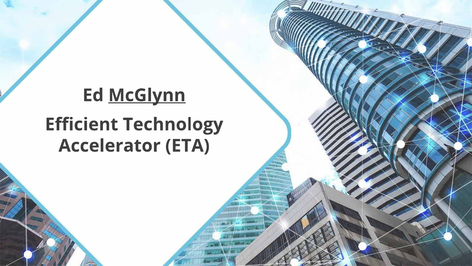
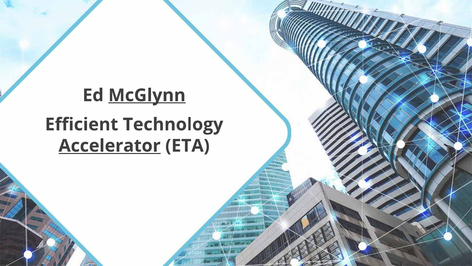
Accelerator underline: none -> present
